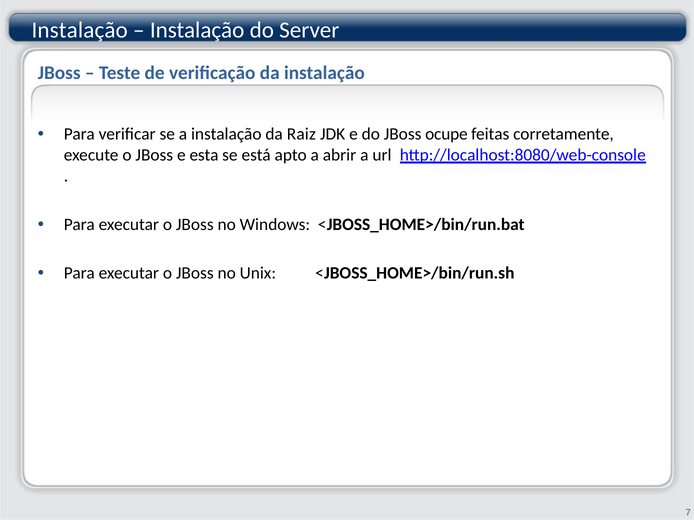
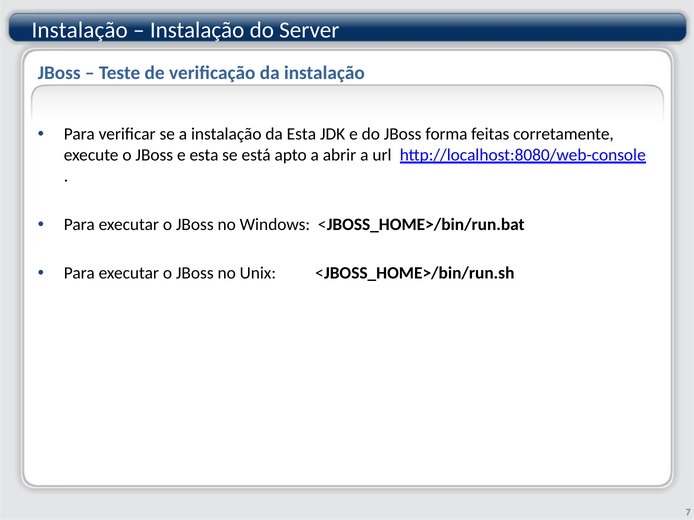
da Raiz: Raiz -> Esta
ocupe: ocupe -> forma
